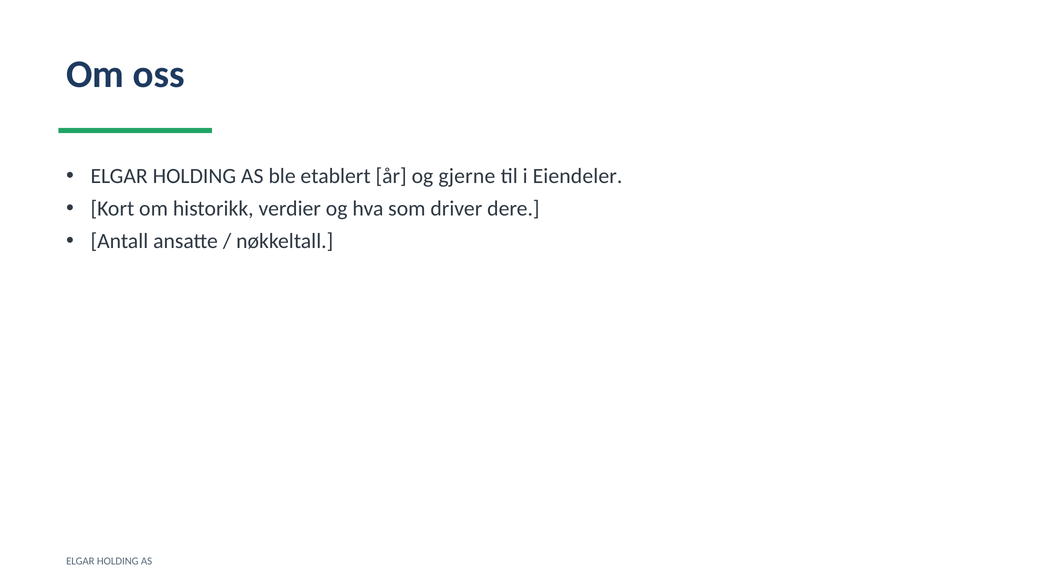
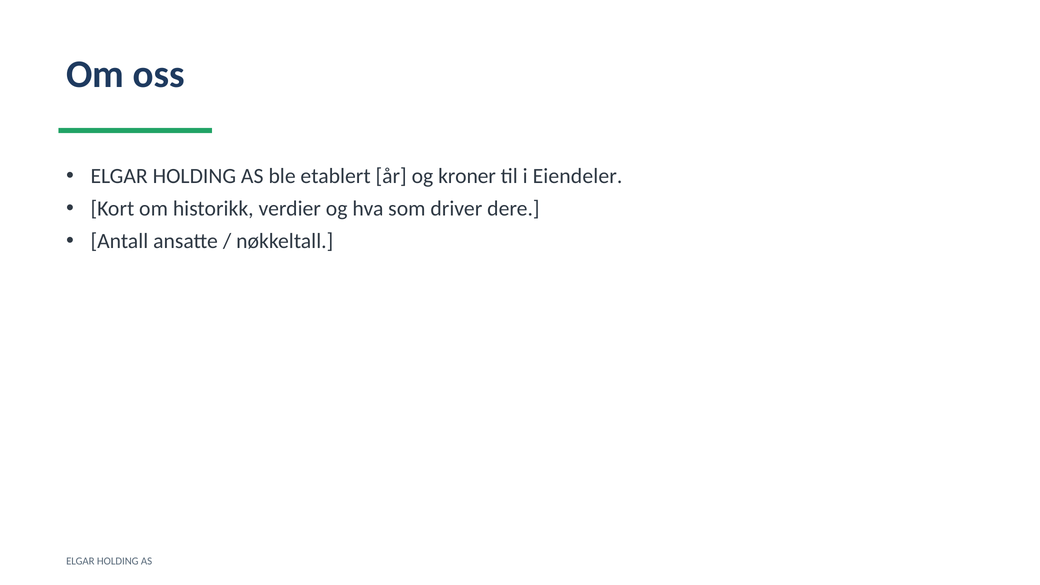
gjerne: gjerne -> kroner
